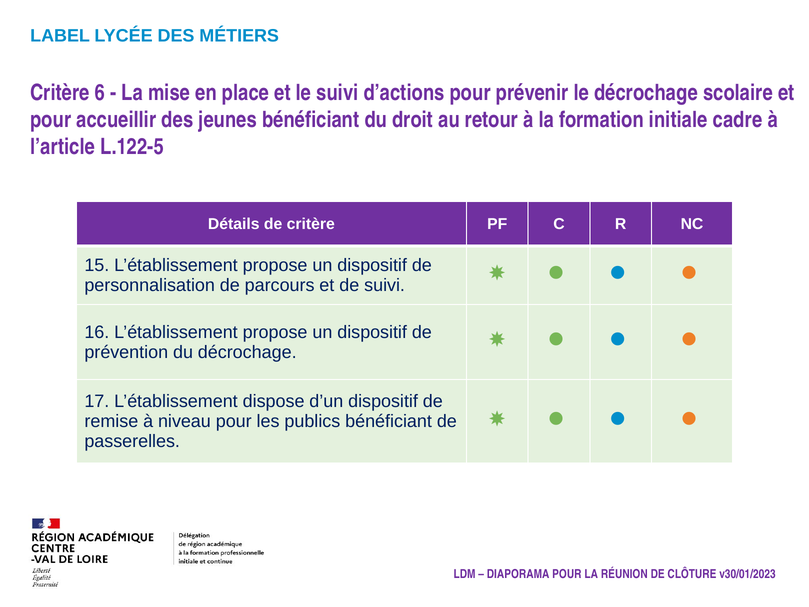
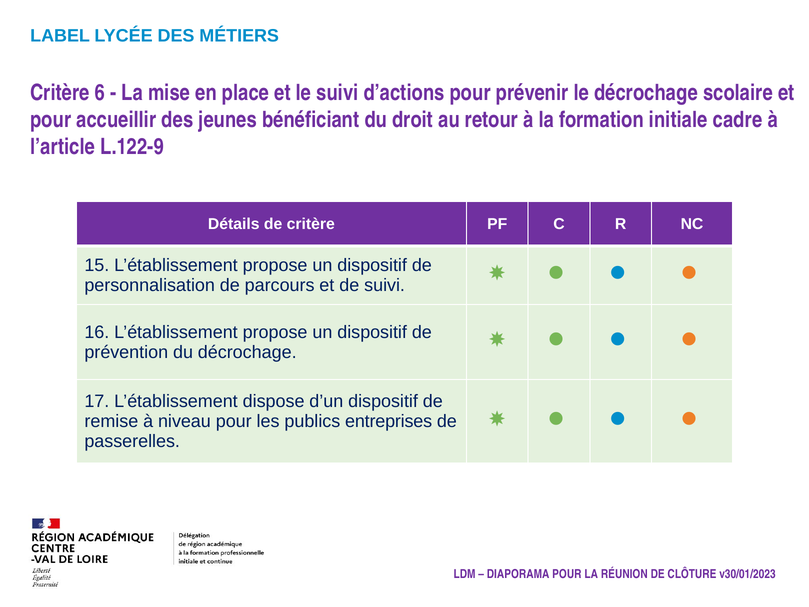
L.122-5: L.122-5 -> L.122-9
publics bénéficiant: bénéficiant -> entreprises
